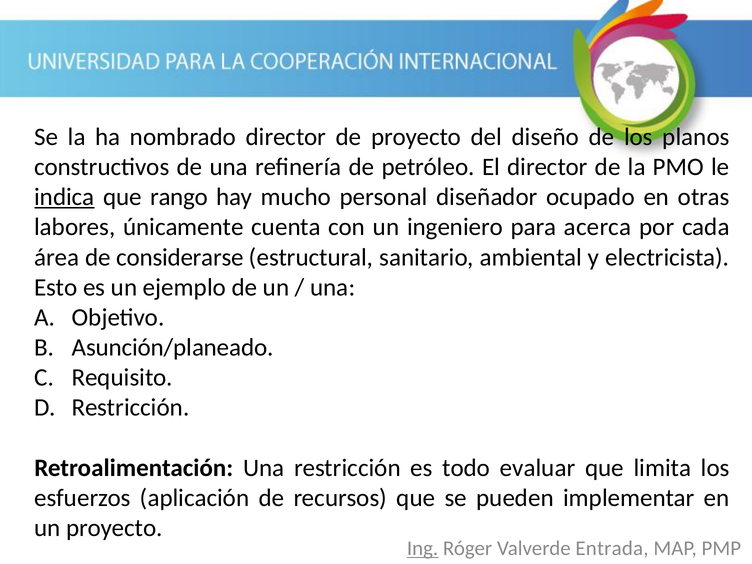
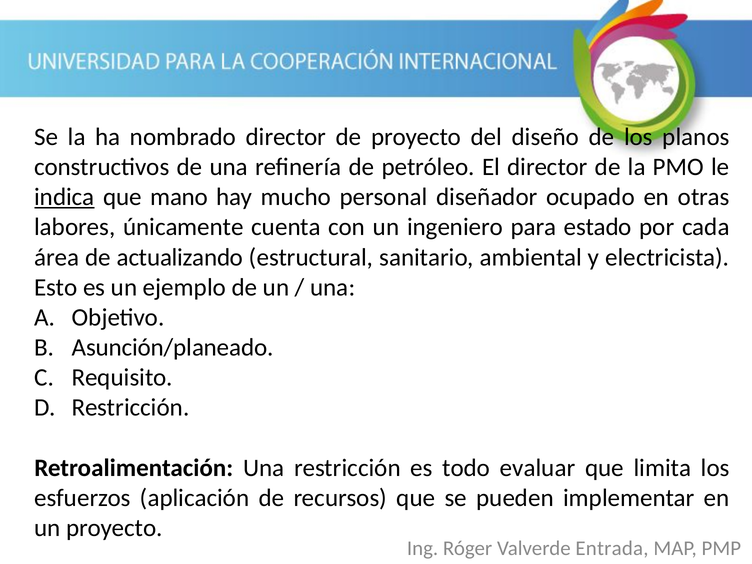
rango: rango -> mano
acerca: acerca -> estado
considerarse: considerarse -> actualizando
Ing underline: present -> none
